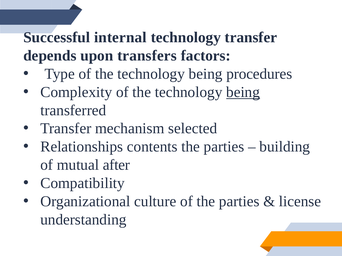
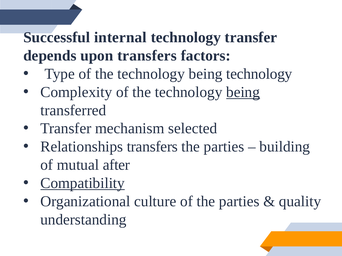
being procedures: procedures -> technology
Relationships contents: contents -> transfers
Compatibility underline: none -> present
license: license -> quality
